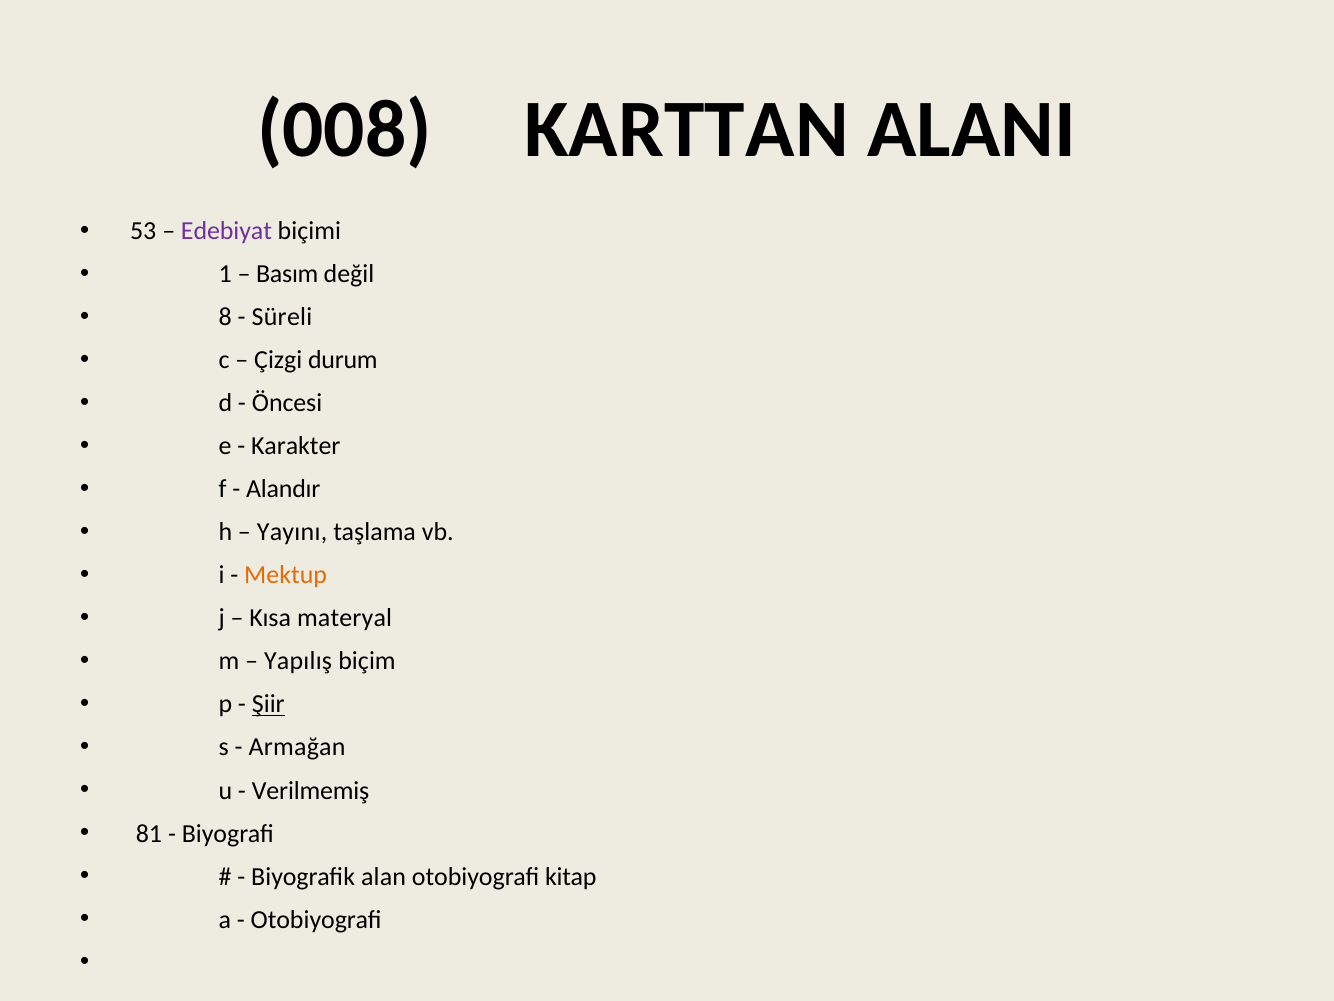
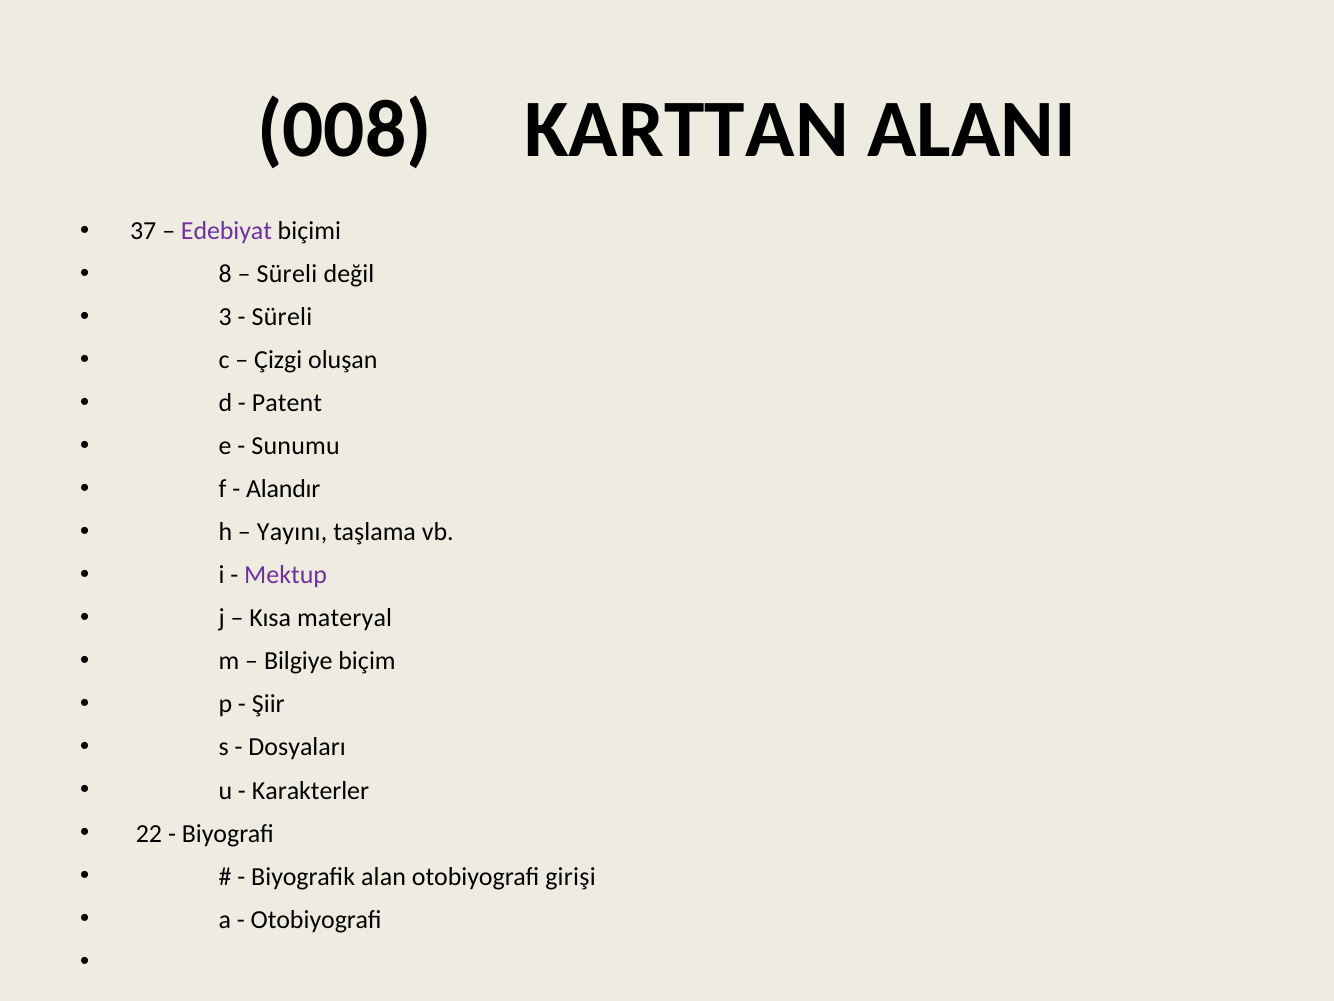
53: 53 -> 37
1: 1 -> 8
Basım at (287, 274): Basım -> Süreli
8: 8 -> 3
durum: durum -> oluşan
Öncesi: Öncesi -> Patent
Karakter: Karakter -> Sunumu
Mektup colour: orange -> purple
Yapılış: Yapılış -> Bilgiye
Şiir underline: present -> none
Armağan: Armağan -> Dosyaları
Verilmemiş: Verilmemiş -> Karakterler
81: 81 -> 22
kitap: kitap -> girişi
